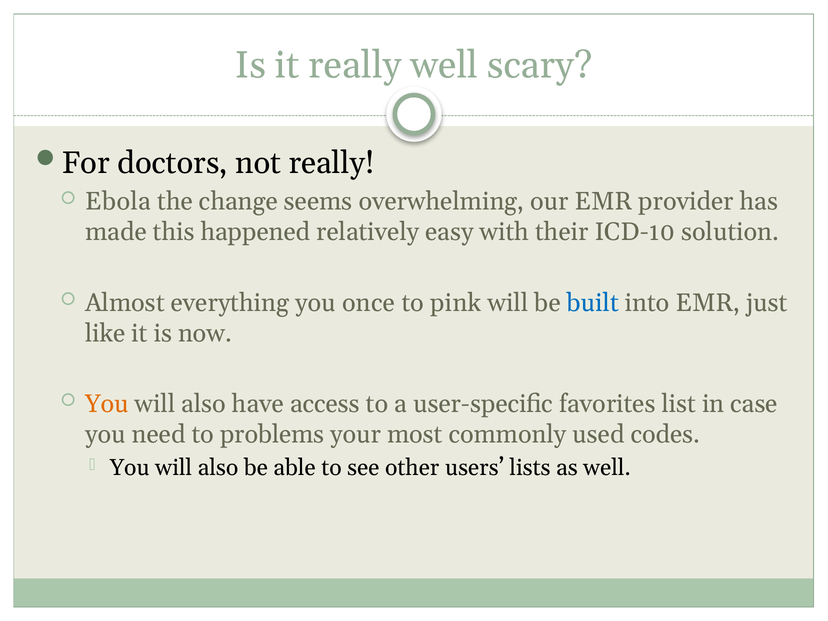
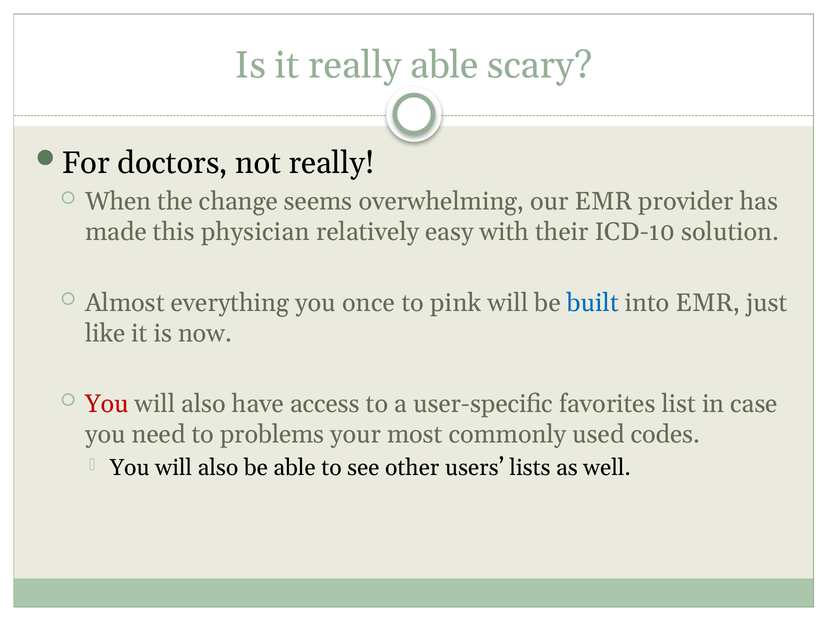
really well: well -> able
Ebola: Ebola -> When
happened: happened -> physician
You at (107, 404) colour: orange -> red
